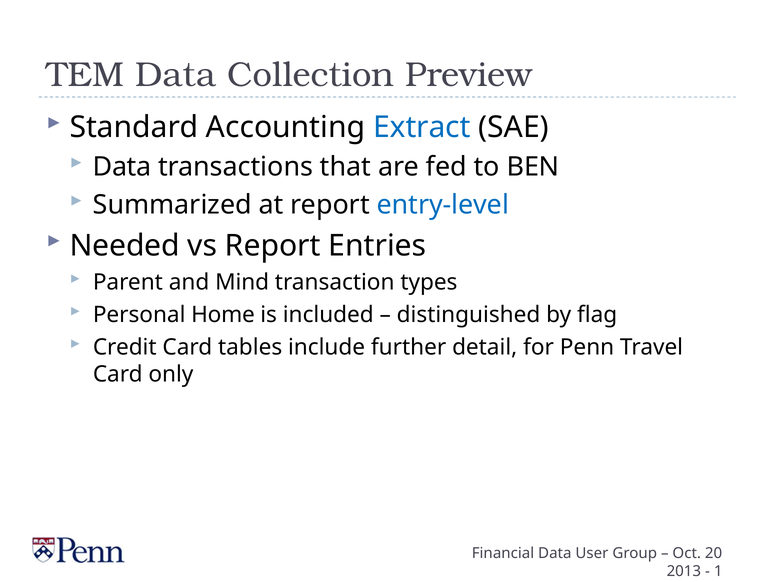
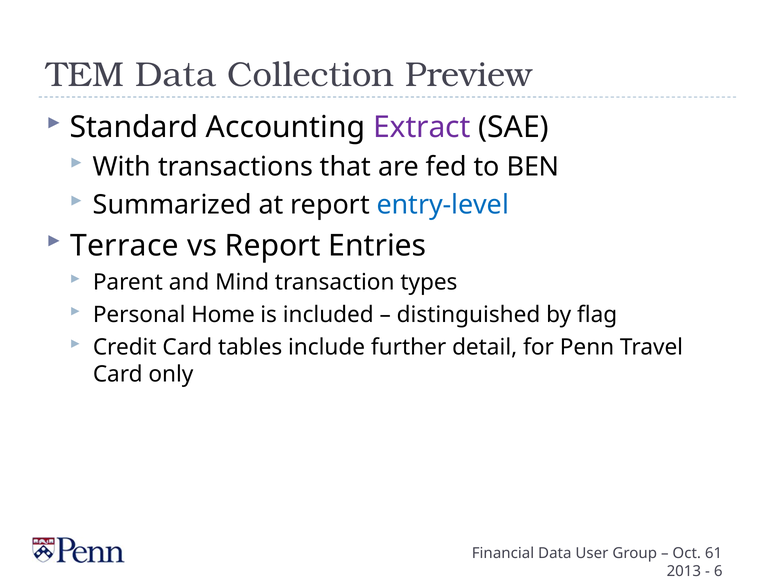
Extract colour: blue -> purple
Data at (122, 167): Data -> With
Needed: Needed -> Terrace
20: 20 -> 61
1: 1 -> 6
